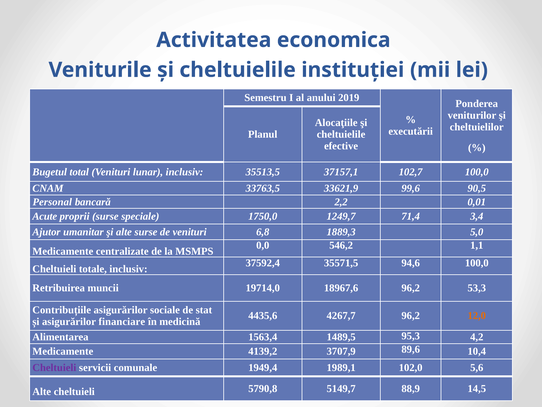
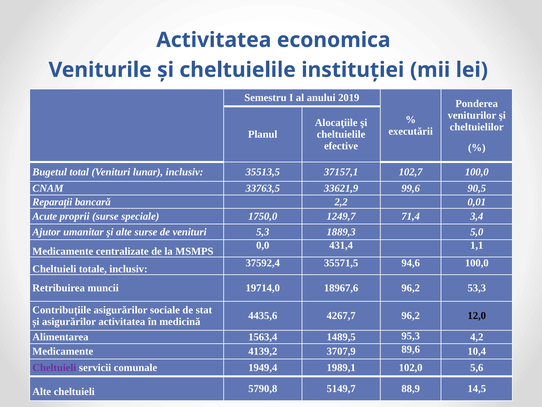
Personal: Personal -> Reparații
6,8: 6,8 -> 5,3
546,2: 546,2 -> 431,4
12,0 colour: orange -> black
asigurărilor financiare: financiare -> activitatea
